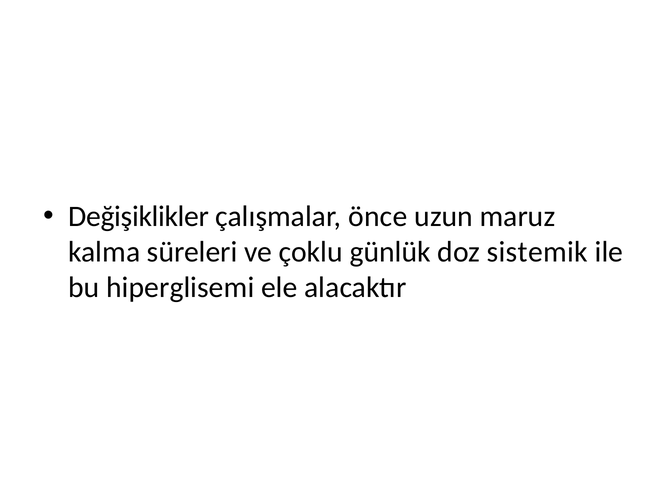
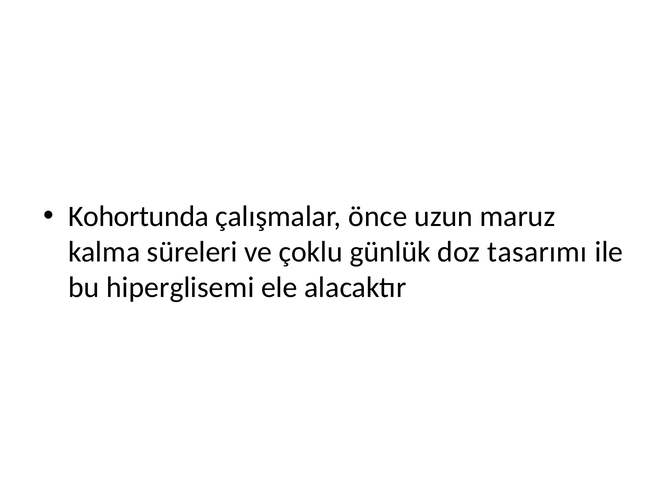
Değişiklikler: Değişiklikler -> Kohortunda
sistemik: sistemik -> tasarımı
